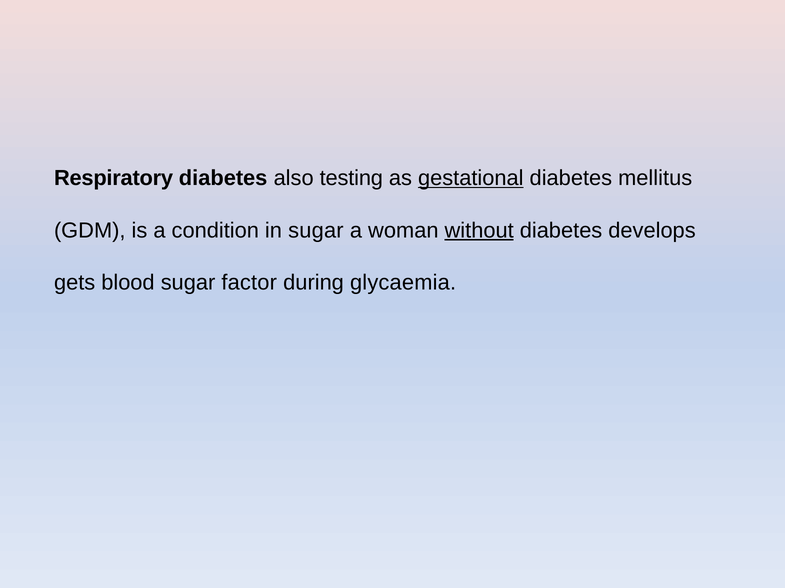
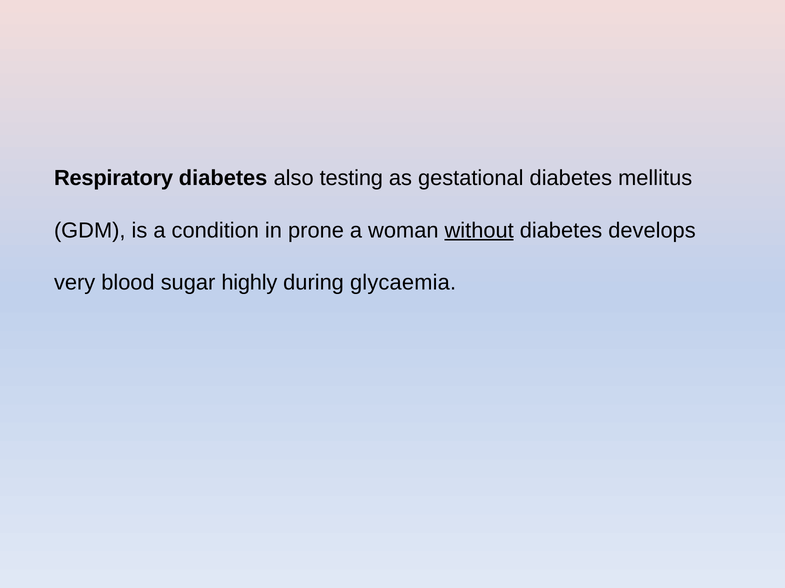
gestational underline: present -> none
in sugar: sugar -> prone
gets: gets -> very
factor: factor -> highly
